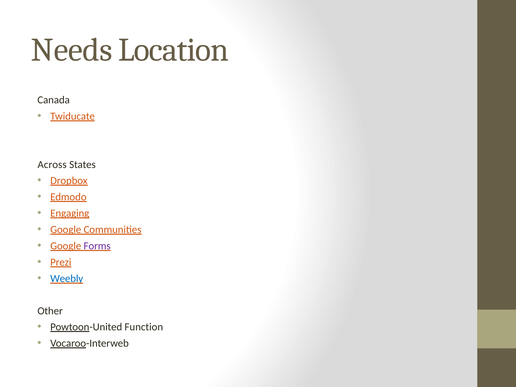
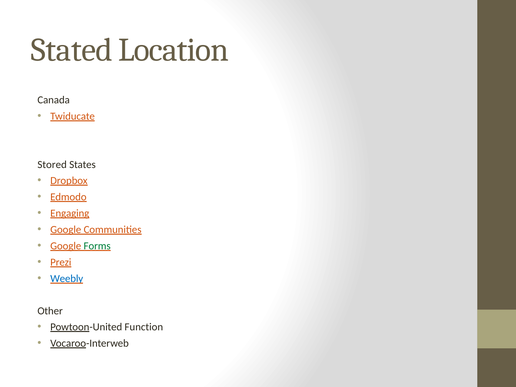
Needs: Needs -> Stated
Across: Across -> Stored
Forms colour: purple -> green
